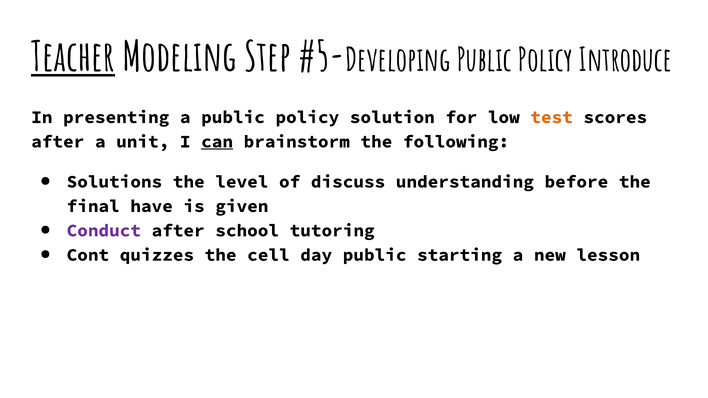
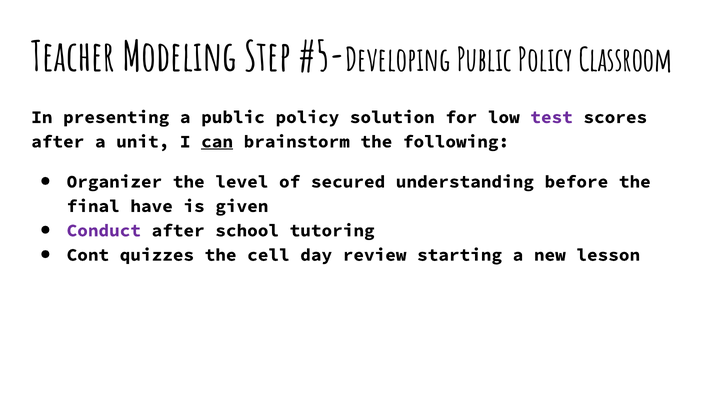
Teacher underline: present -> none
Introduce: Introduce -> Classroom
test colour: orange -> purple
Solutions: Solutions -> Organizer
discuss: discuss -> secured
day public: public -> review
